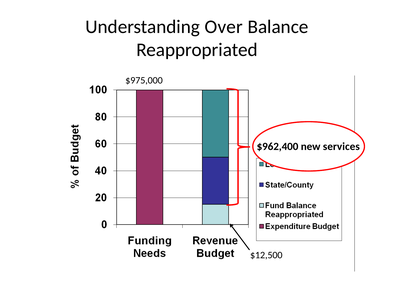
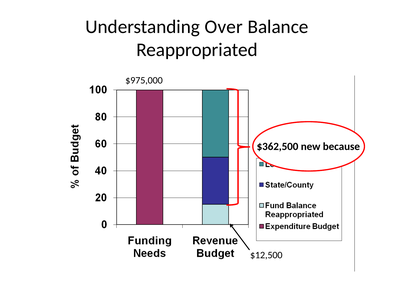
$962,400: $962,400 -> $362,500
services: services -> because
